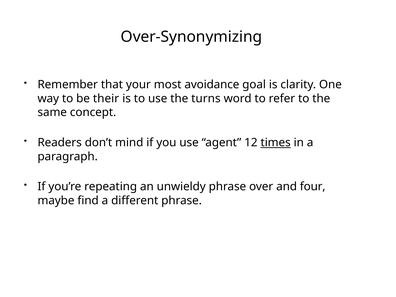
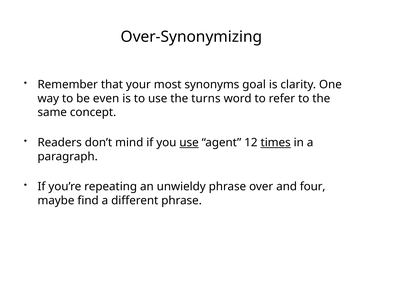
avoidance: avoidance -> synonyms
their: their -> even
use at (189, 143) underline: none -> present
